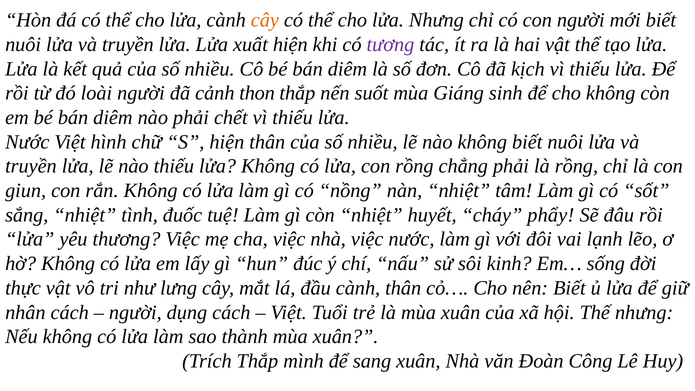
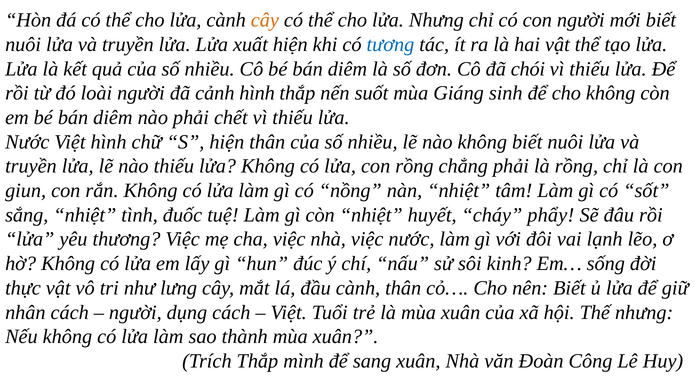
tương colour: purple -> blue
kịch: kịch -> chói
cảnh thon: thon -> hình
